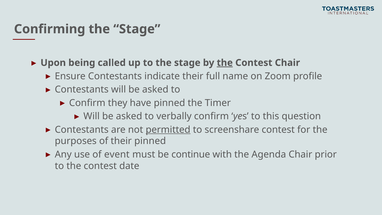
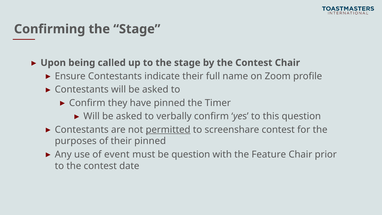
the at (225, 63) underline: present -> none
be continue: continue -> question
Agenda: Agenda -> Feature
